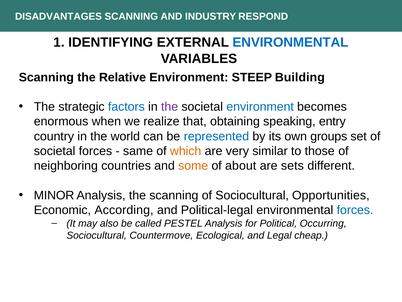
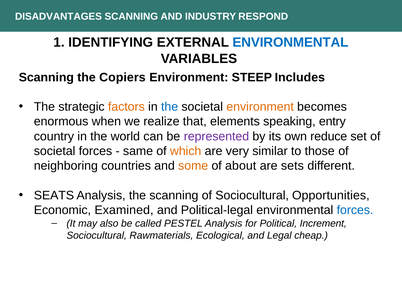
Relative: Relative -> Copiers
Building: Building -> Includes
factors colour: blue -> orange
the at (170, 107) colour: purple -> blue
environment at (260, 107) colour: blue -> orange
obtaining: obtaining -> elements
represented colour: blue -> purple
groups: groups -> reduce
MINOR: MINOR -> SEATS
According: According -> Examined
Occurring: Occurring -> Increment
Countermove: Countermove -> Rawmaterials
